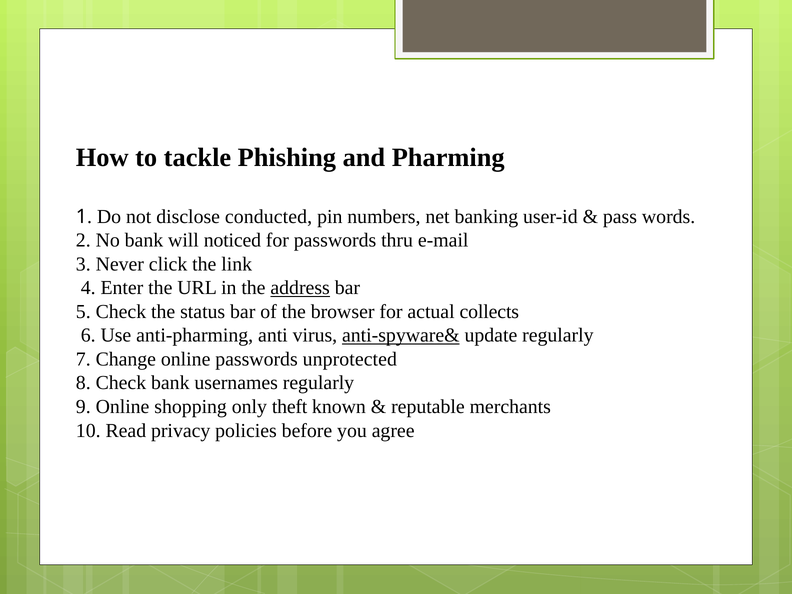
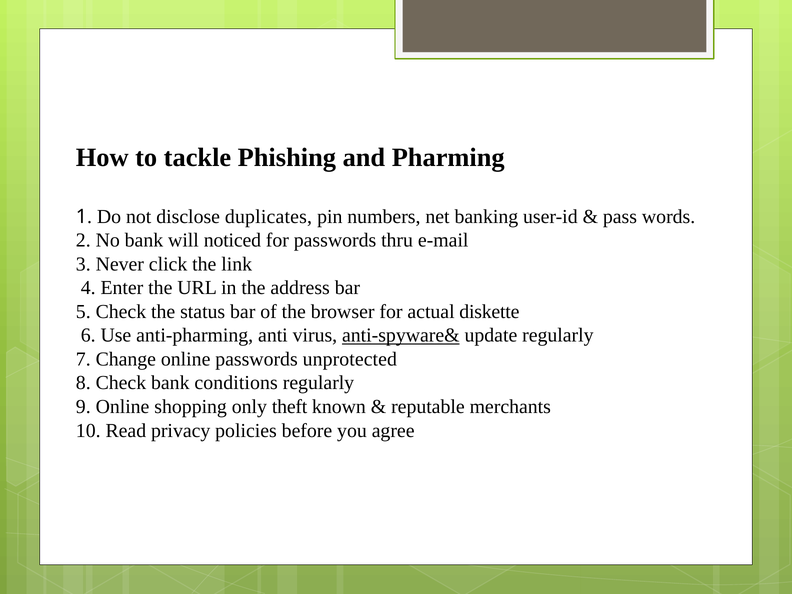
conducted: conducted -> duplicates
address underline: present -> none
collects: collects -> diskette
usernames: usernames -> conditions
